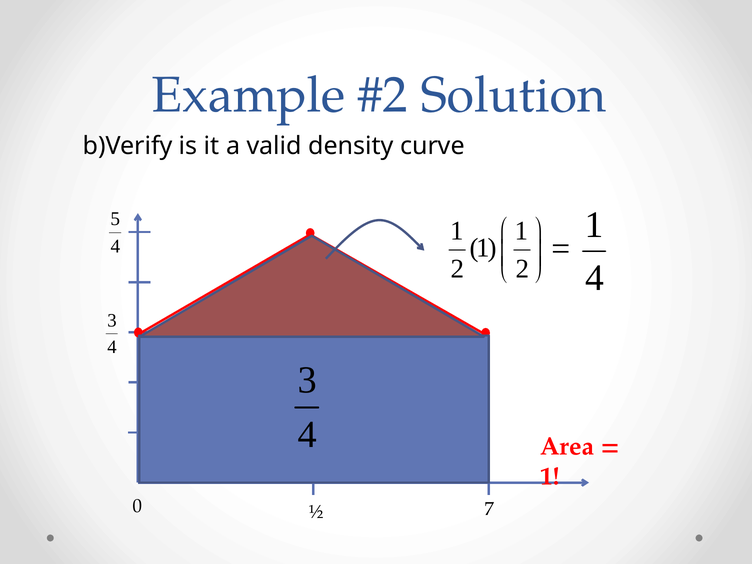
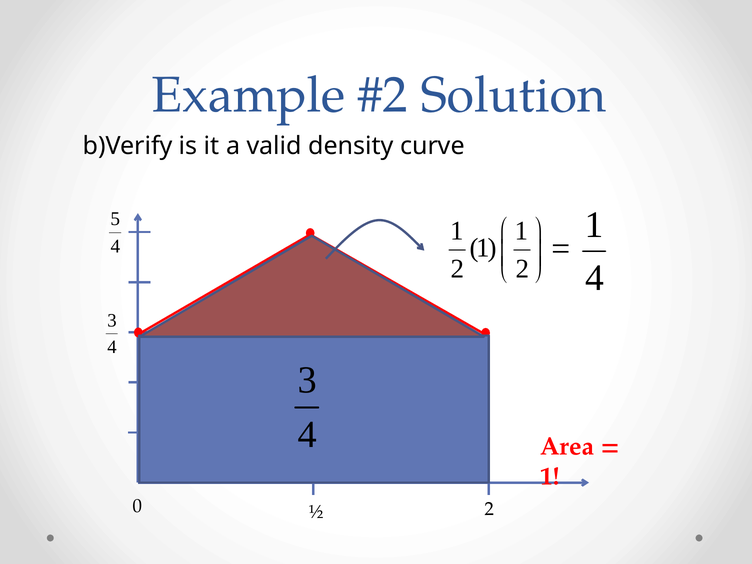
0 7: 7 -> 2
